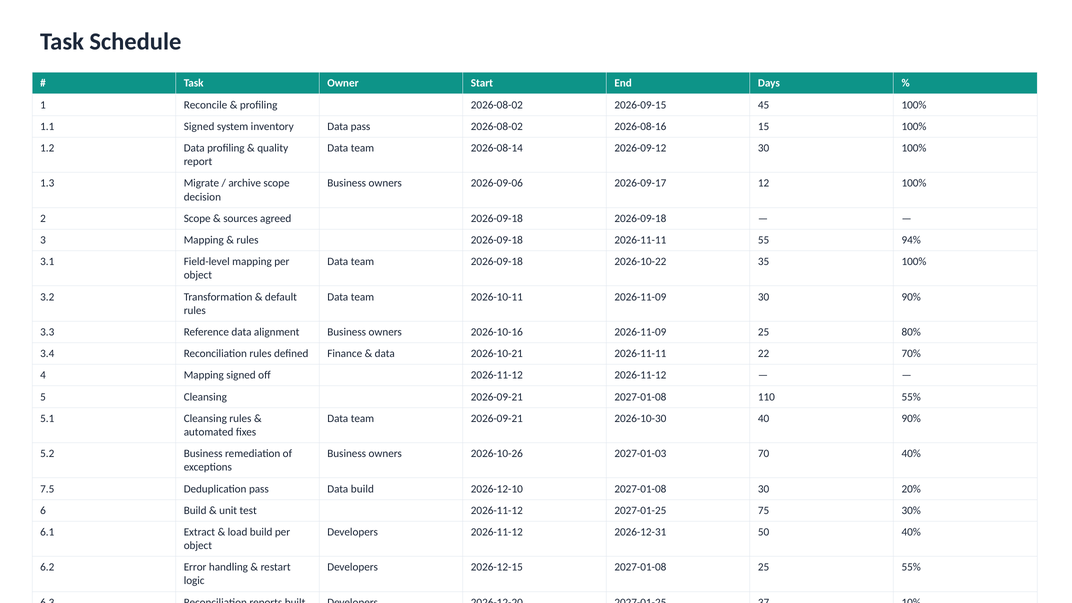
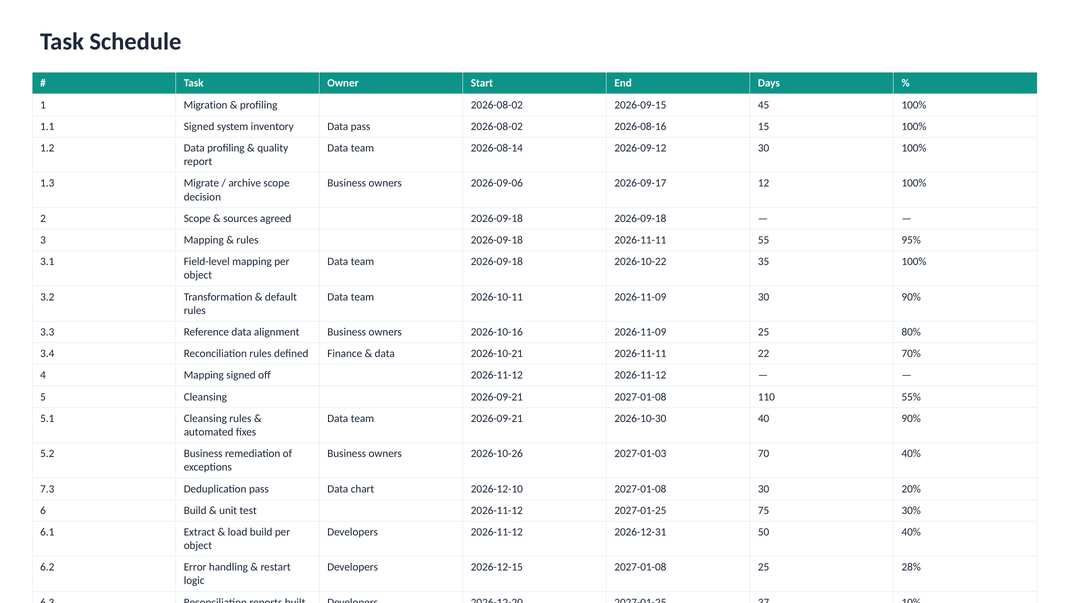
Reconcile: Reconcile -> Migration
94%: 94% -> 95%
7.5: 7.5 -> 7.3
Data build: build -> chart
25 55%: 55% -> 28%
